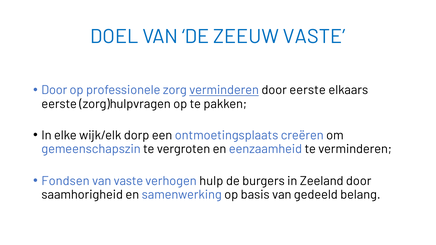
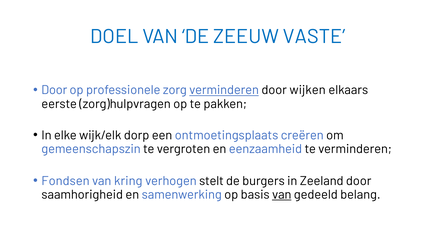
door eerste: eerste -> wijken
van vaste: vaste -> kring
hulp: hulp -> stelt
van at (282, 195) underline: none -> present
